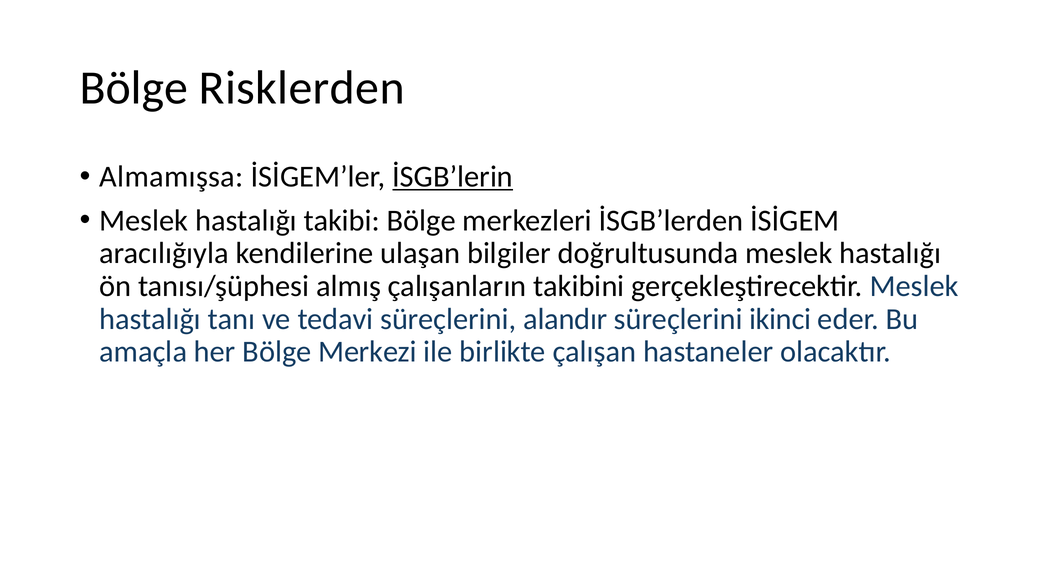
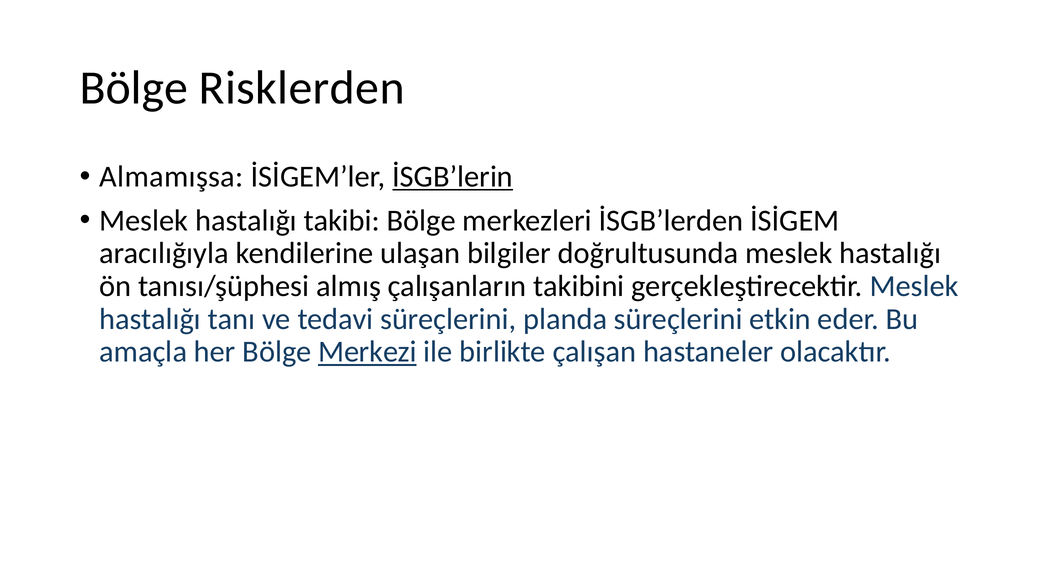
alandır: alandır -> planda
ikinci: ikinci -> etkin
Merkezi underline: none -> present
